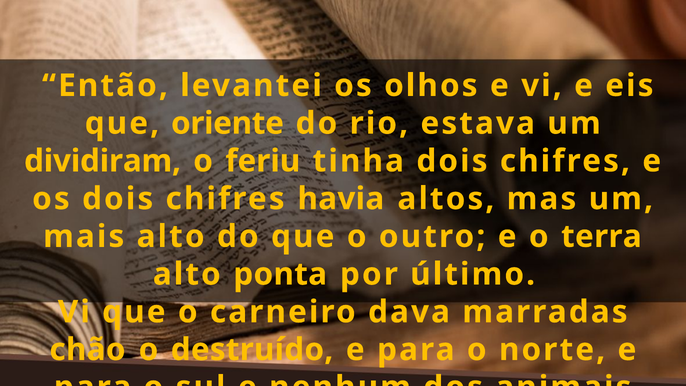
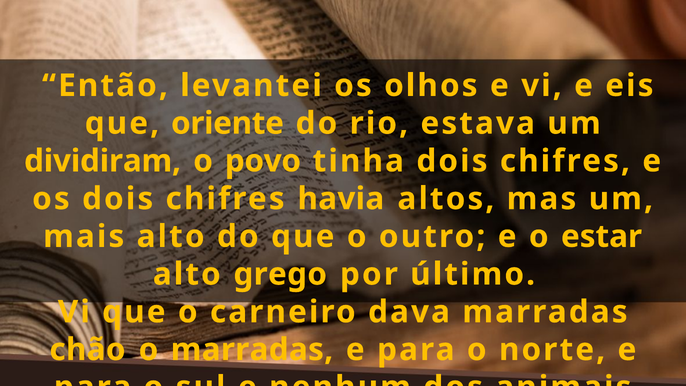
feriu: feriu -> povo
terra: terra -> estar
ponta: ponta -> grego
o destruído: destruído -> marradas
